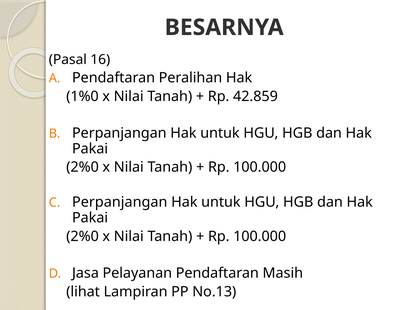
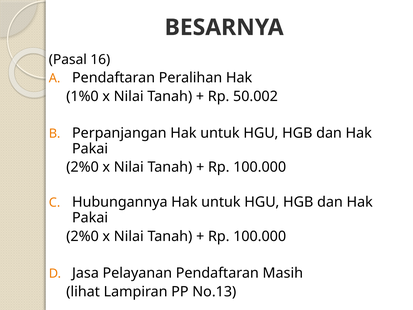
42.859: 42.859 -> 50.002
Perpanjangan at (120, 202): Perpanjangan -> Hubungannya
